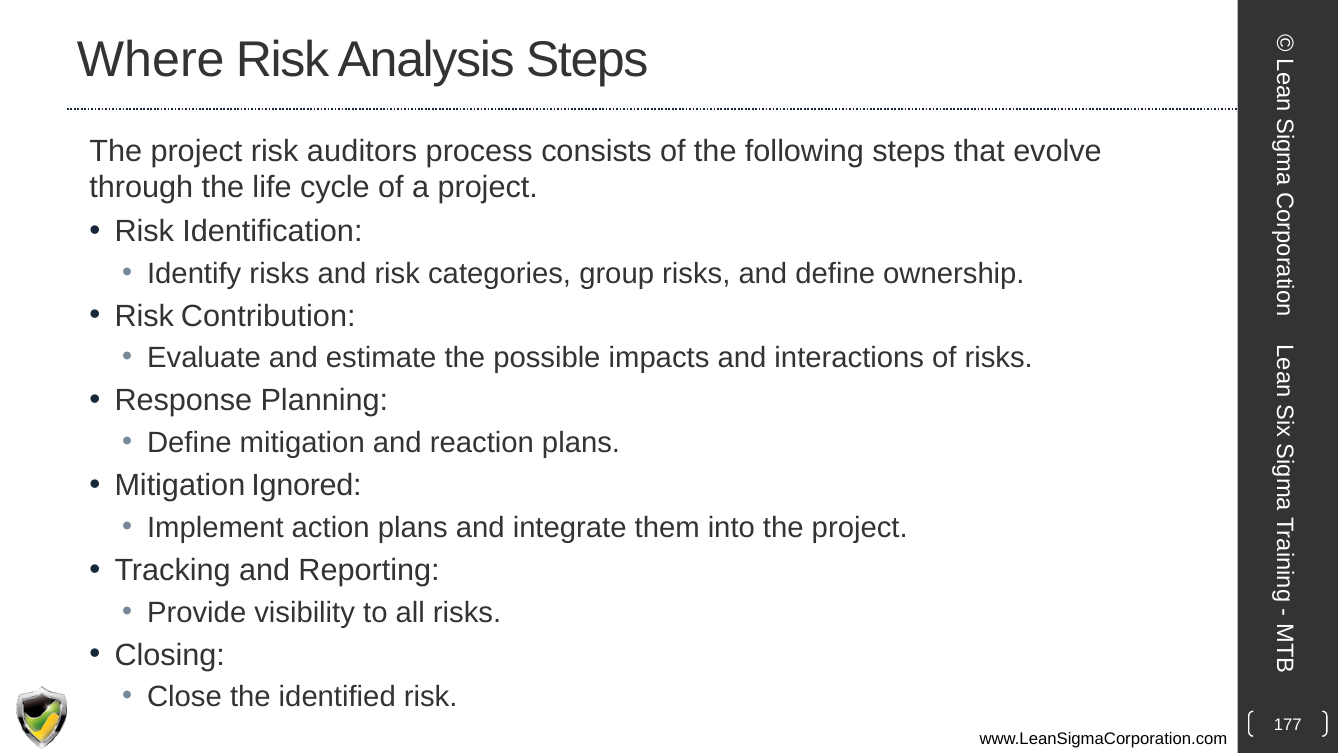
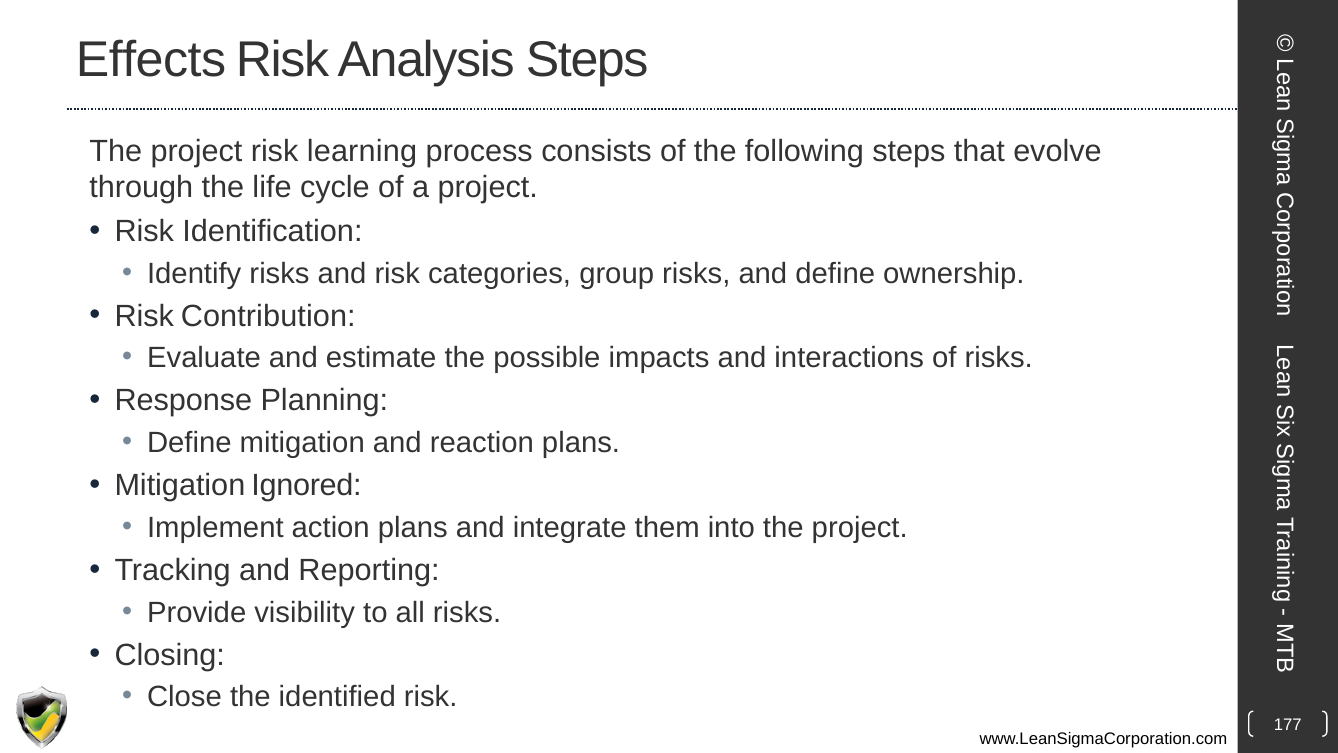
Where: Where -> Effects
auditors: auditors -> learning
